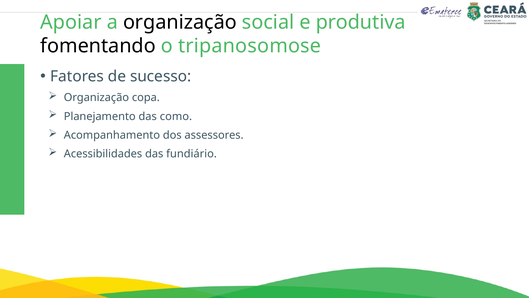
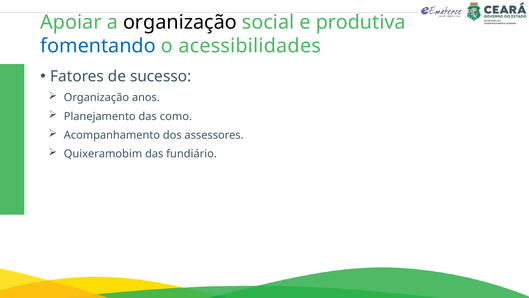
fomentando colour: black -> blue
tripanosomose: tripanosomose -> acessibilidades
copa: copa -> anos
Acessibilidades: Acessibilidades -> Quixeramobim
